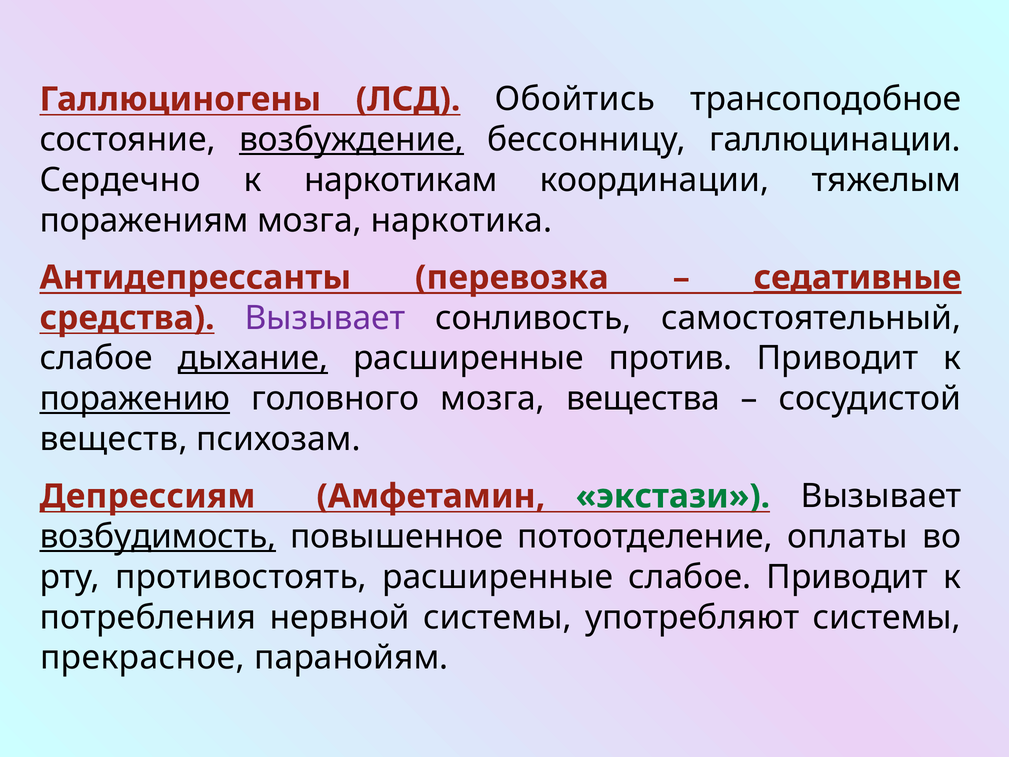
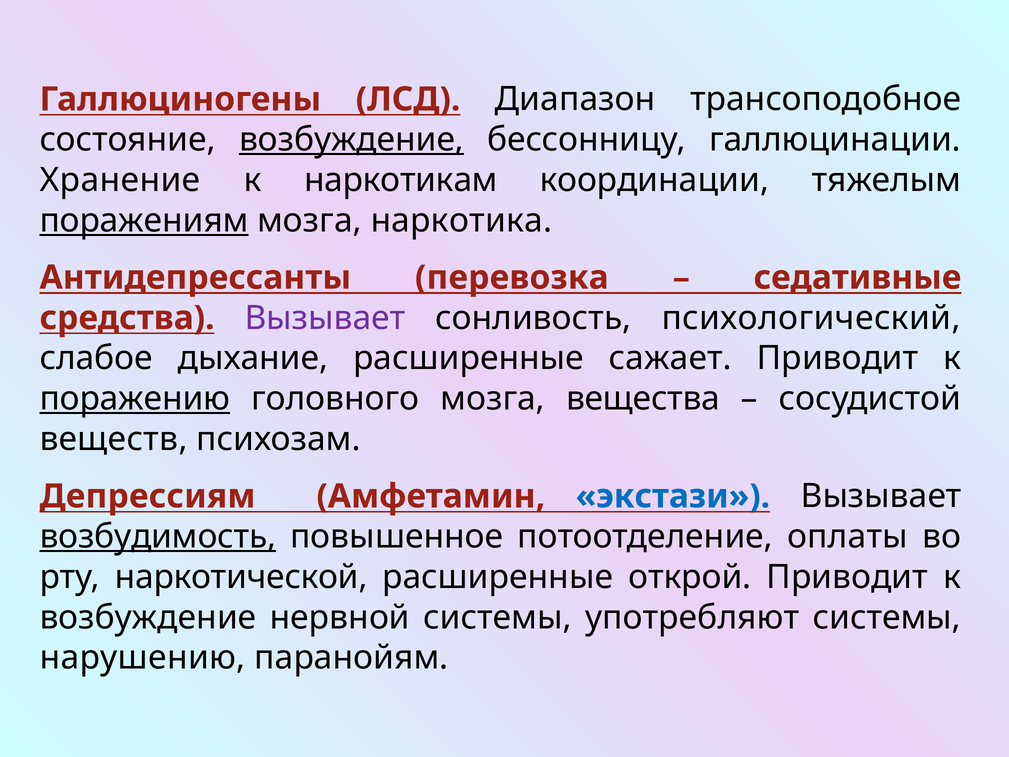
Обойтись: Обойтись -> Диапазон
Сердечно: Сердечно -> Хранение
поражениям underline: none -> present
седативные underline: present -> none
самостоятельный: самостоятельный -> психологический
дыхание underline: present -> none
против: против -> сажает
экстази colour: green -> blue
противостоять: противостоять -> наркотической
расширенные слабое: слабое -> открой
потребления at (148, 617): потребления -> возбуждение
прекрасное: прекрасное -> нарушению
